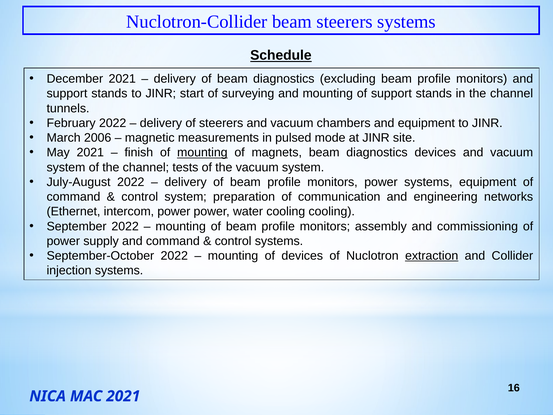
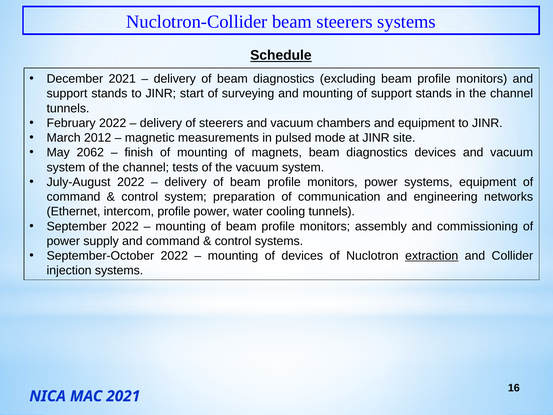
2006: 2006 -> 2012
May 2021: 2021 -> 2062
mounting at (202, 153) underline: present -> none
intercom power: power -> profile
cooling cooling: cooling -> tunnels
